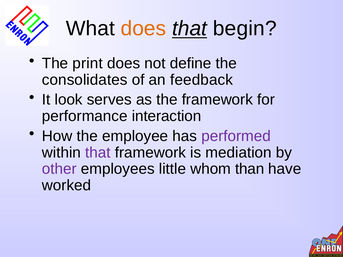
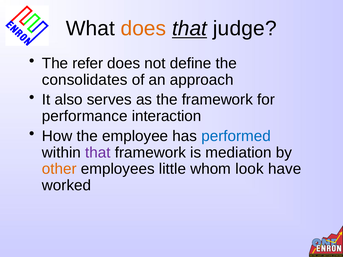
begin: begin -> judge
print: print -> refer
feedback: feedback -> approach
look: look -> also
performed colour: purple -> blue
other colour: purple -> orange
than: than -> look
